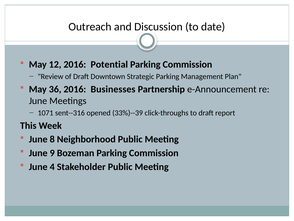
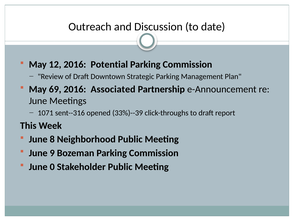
36: 36 -> 69
Businesses: Businesses -> Associated
4: 4 -> 0
